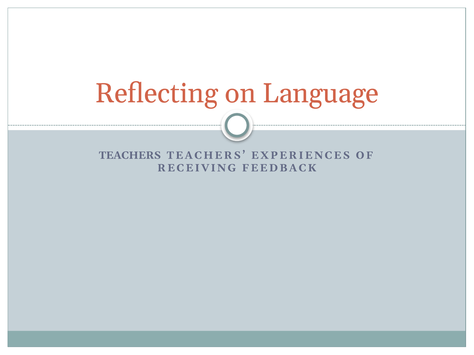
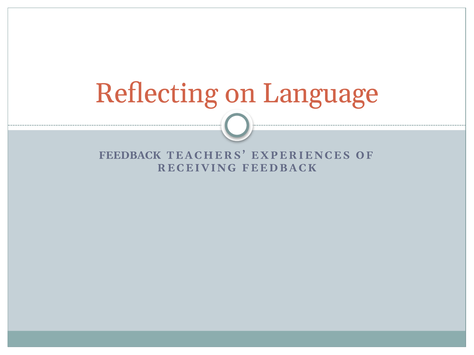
TEACHERS at (130, 156): TEACHERS -> FEEDBACK
